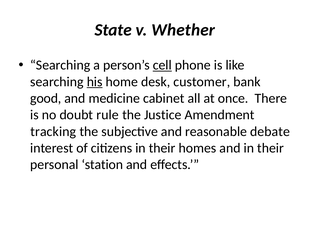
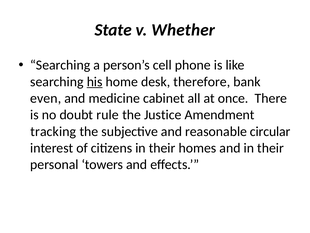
cell underline: present -> none
customer: customer -> therefore
good: good -> even
debate: debate -> circular
station: station -> towers
